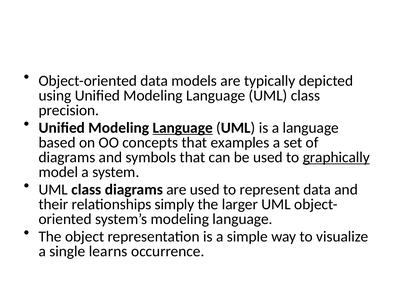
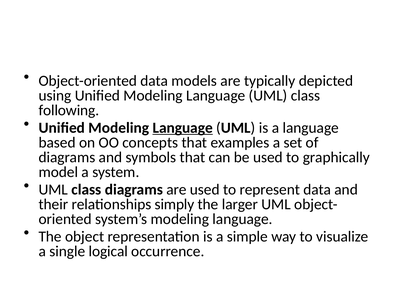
precision: precision -> following
graphically underline: present -> none
learns: learns -> logical
